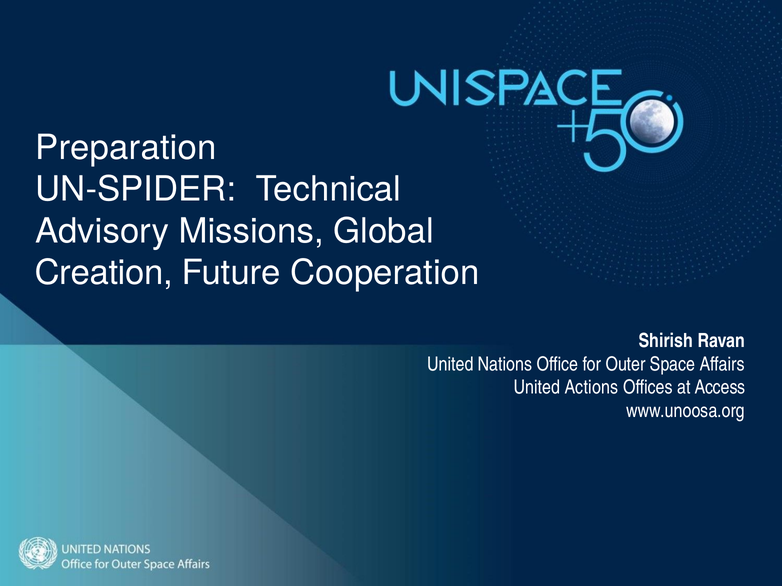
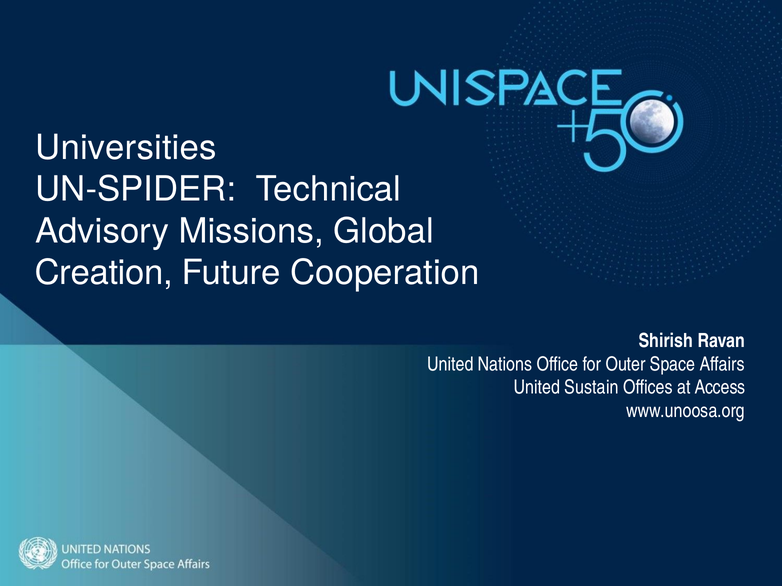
Preparation: Preparation -> Universities
Actions: Actions -> Sustain
